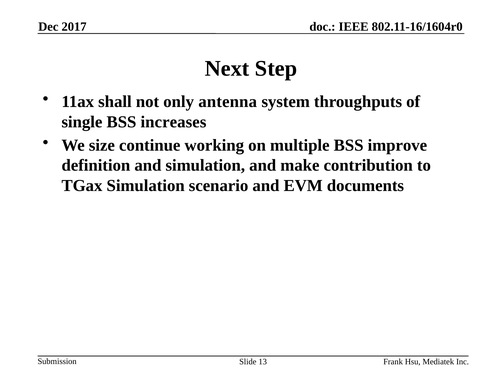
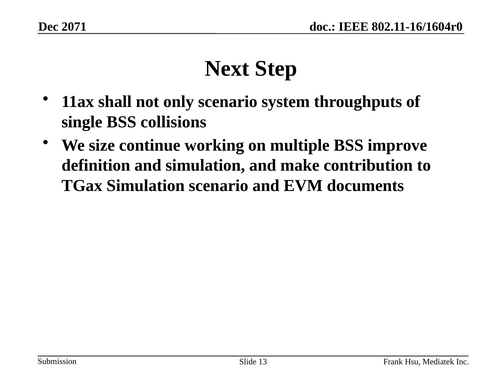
2017: 2017 -> 2071
only antenna: antenna -> scenario
increases: increases -> collisions
